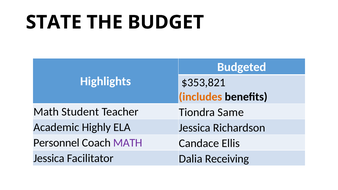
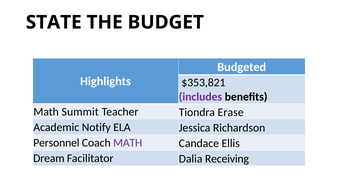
includes colour: orange -> purple
Student: Student -> Summit
Same: Same -> Erase
Highly: Highly -> Notify
Jessica at (49, 159): Jessica -> Dream
